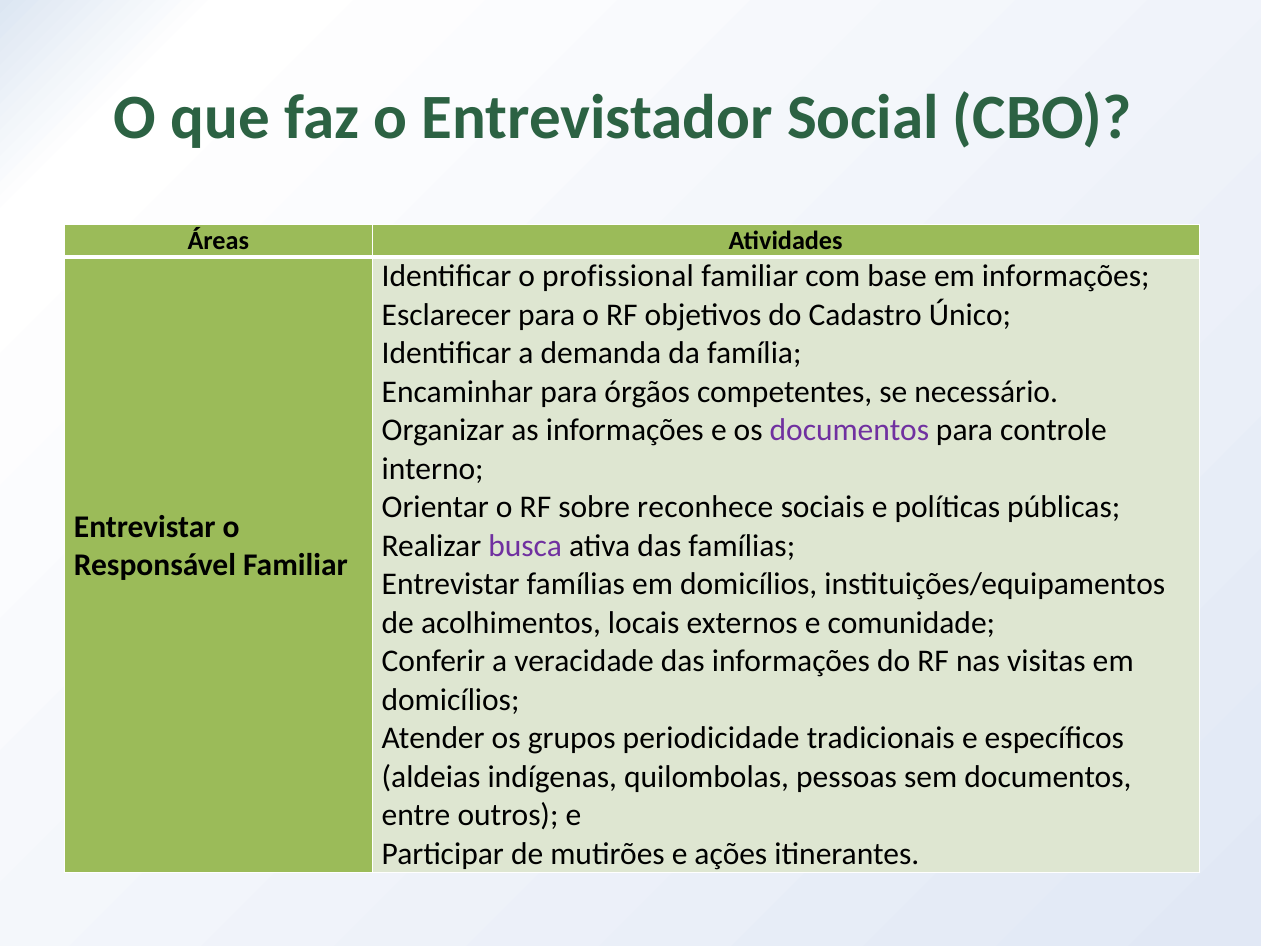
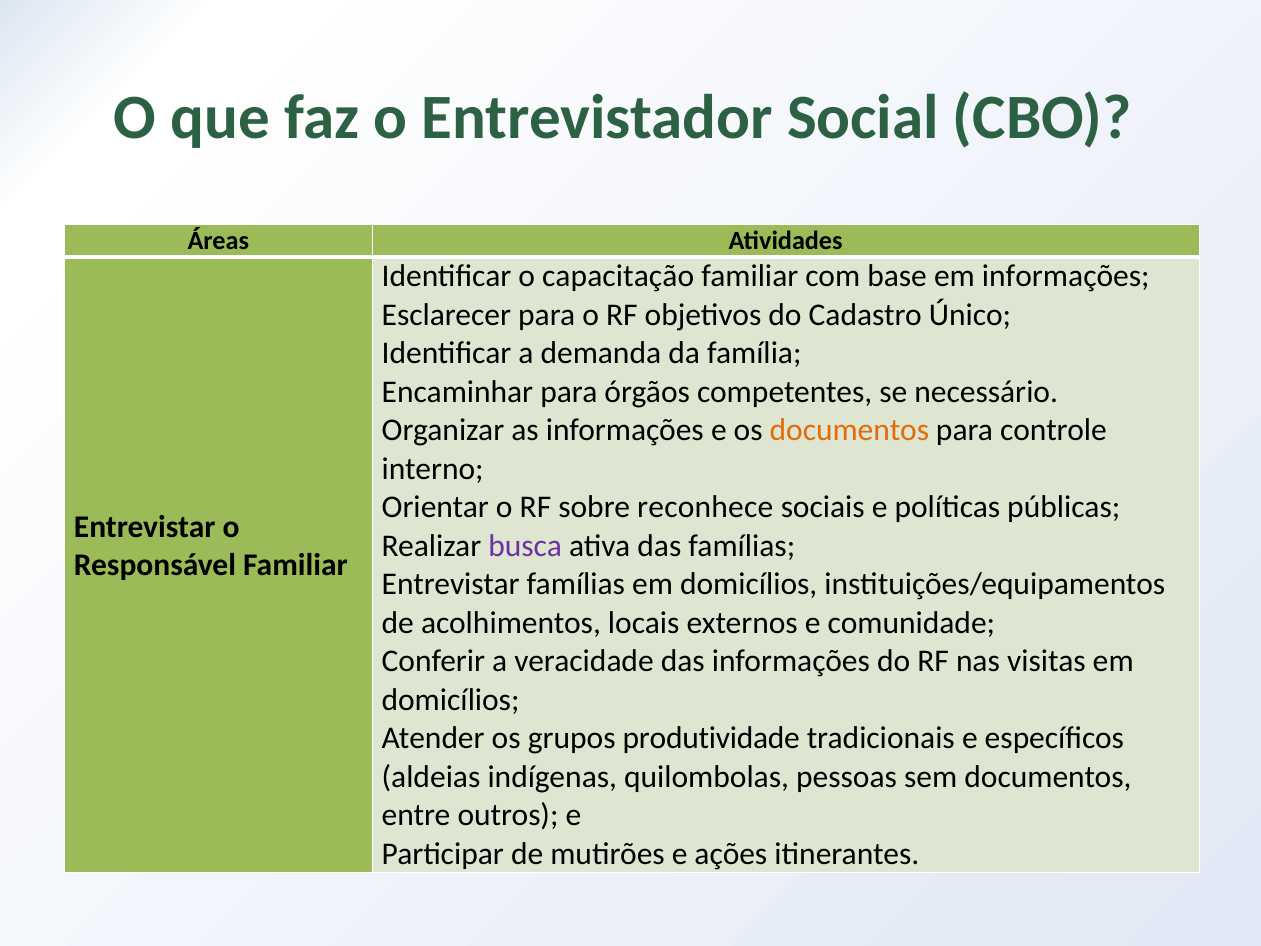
profissional: profissional -> capacitação
documentos at (849, 430) colour: purple -> orange
periodicidade: periodicidade -> produtividade
